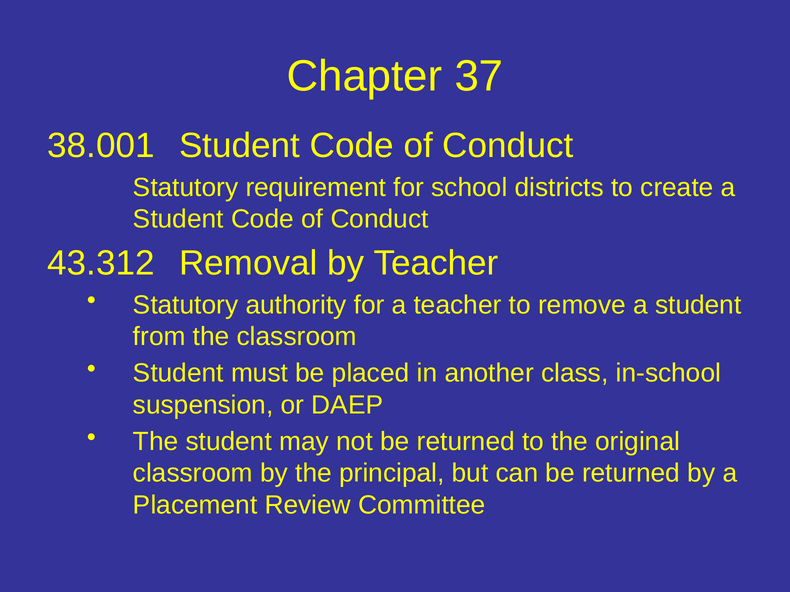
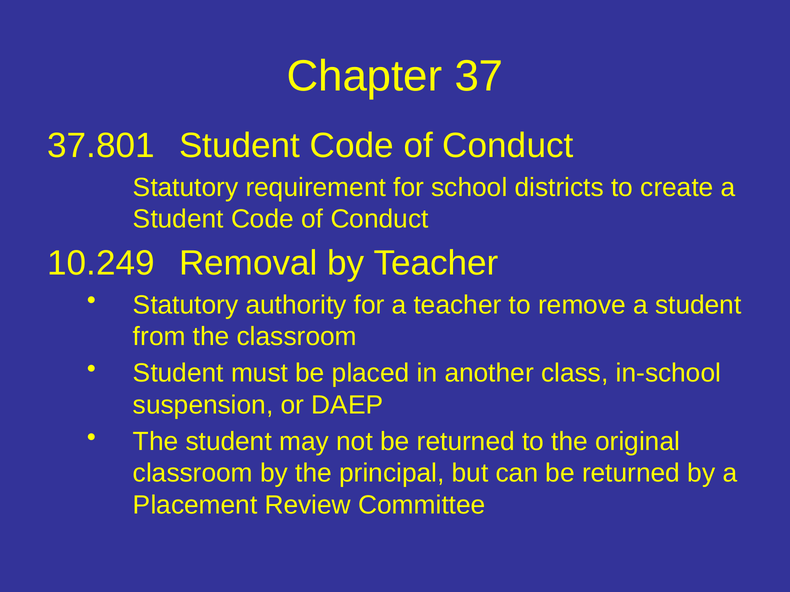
38.001: 38.001 -> 37.801
43.312: 43.312 -> 10.249
